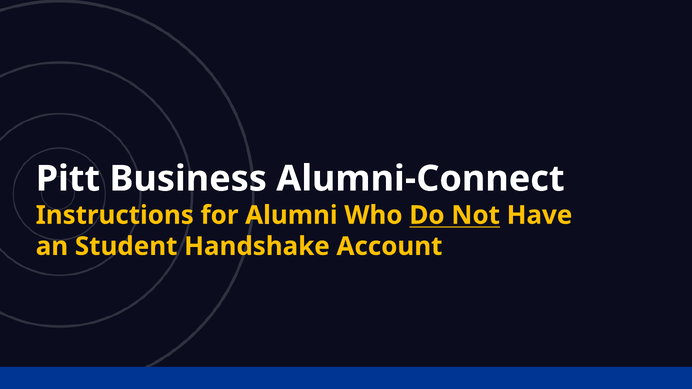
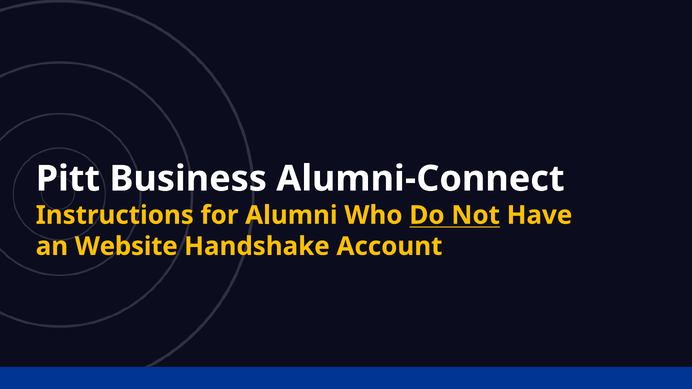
Student: Student -> Website
